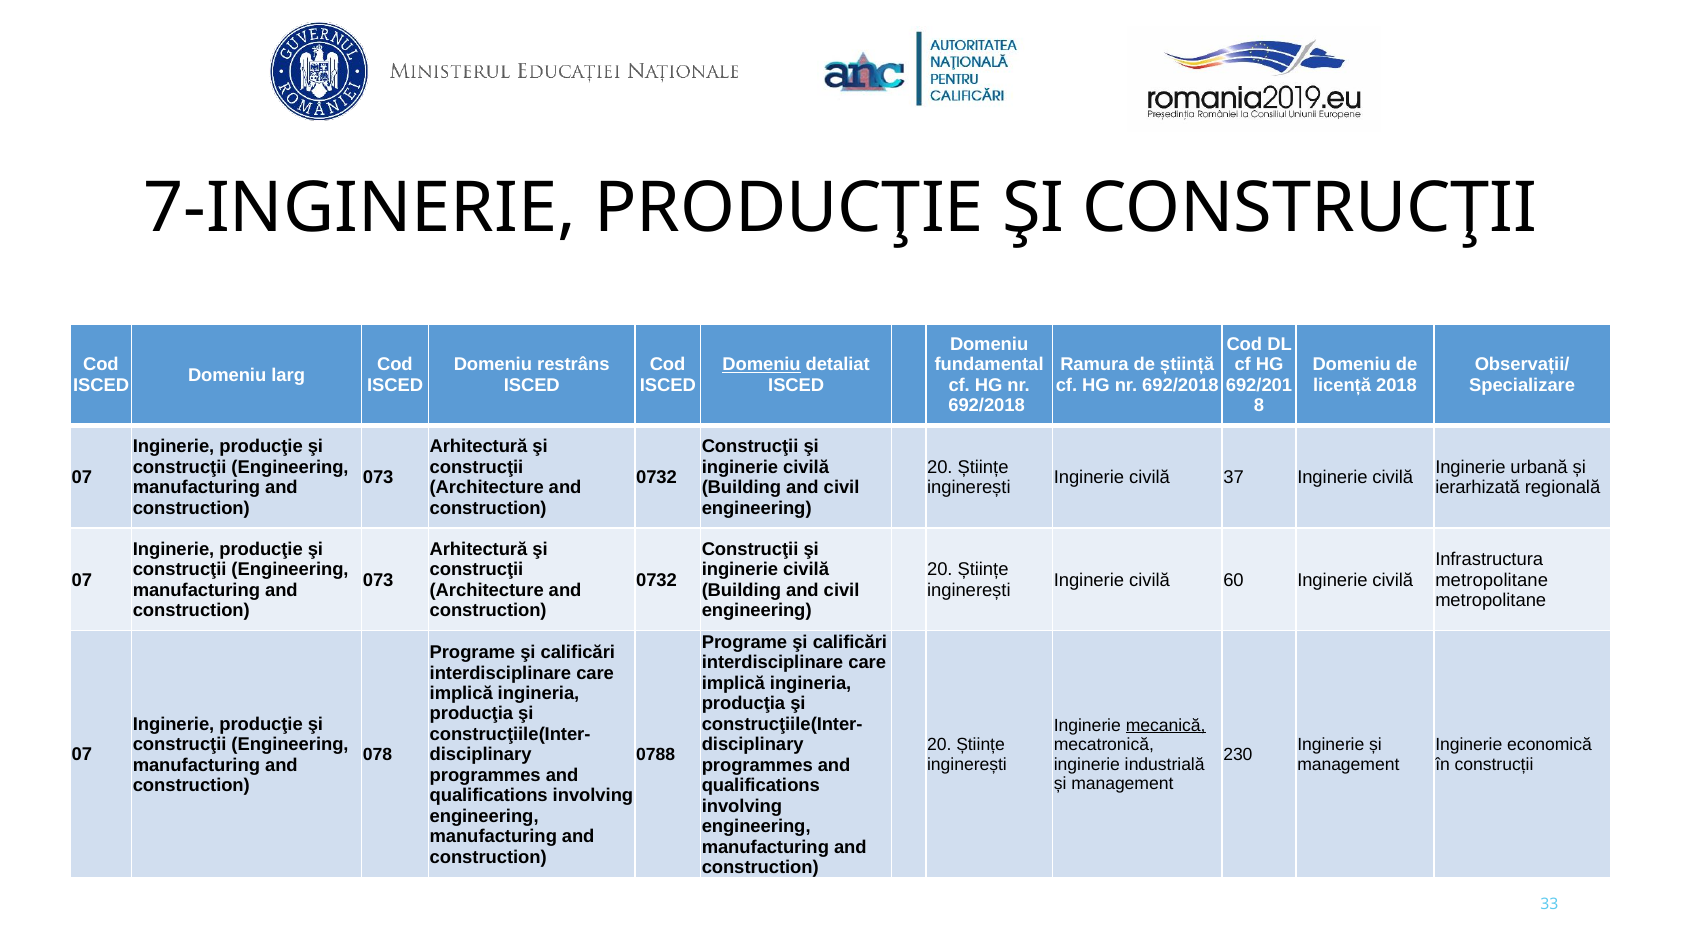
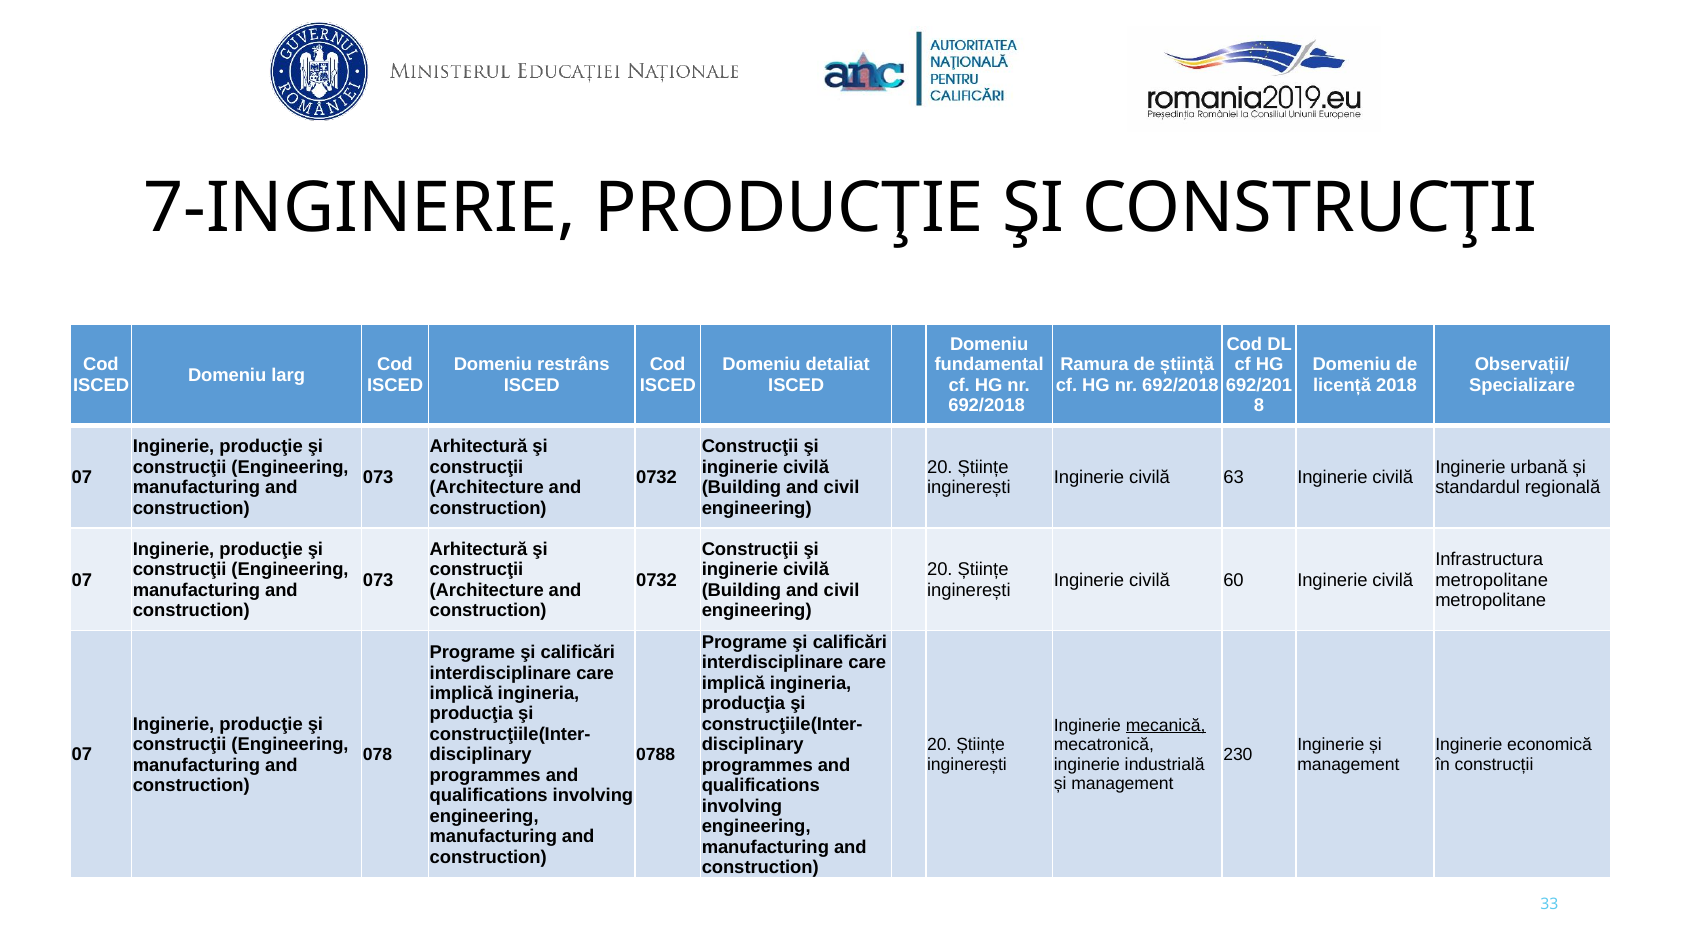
Domeniu at (762, 365) underline: present -> none
37: 37 -> 63
ierarhizată: ierarhizată -> standardul
